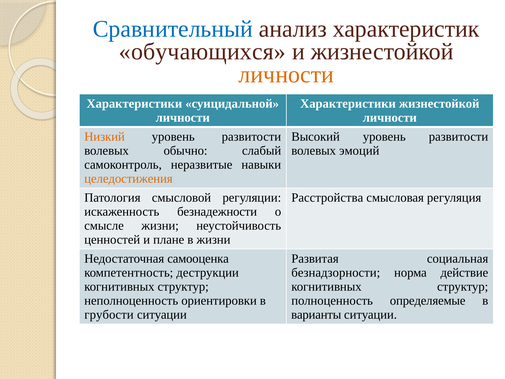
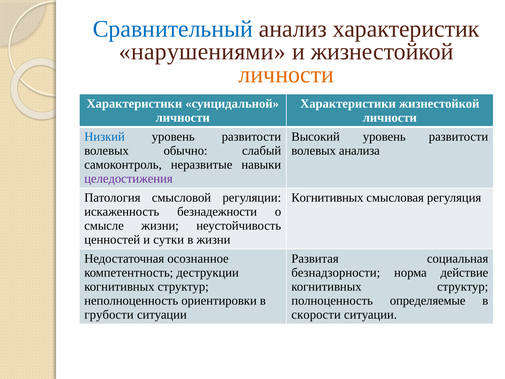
обучающихся: обучающихся -> нарушениями
Низкий colour: orange -> blue
эмоций: эмоций -> анализа
целедостижения colour: orange -> purple
Расстройства at (327, 198): Расстройства -> Когнитивных
плане: плане -> сутки
самооценка: самооценка -> осознанное
варианты: варианты -> скорости
